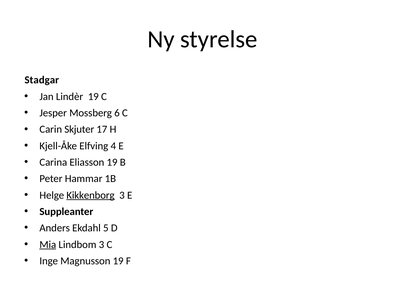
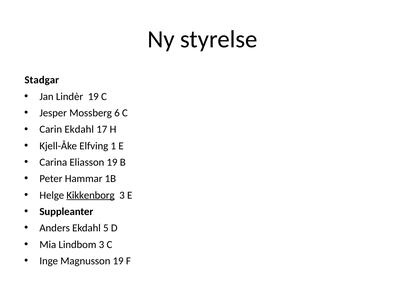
Carin Skjuter: Skjuter -> Ekdahl
4: 4 -> 1
Mia underline: present -> none
